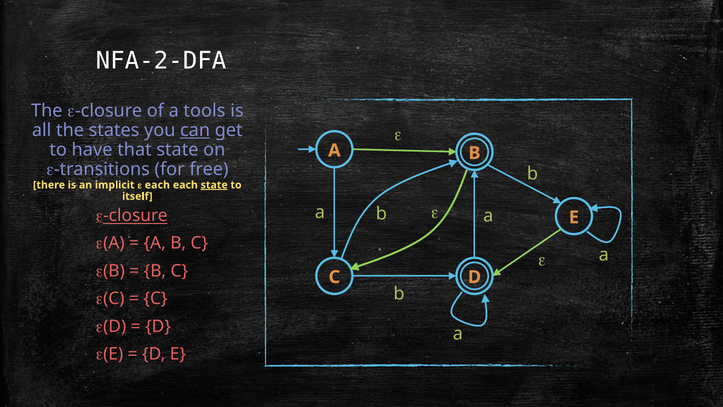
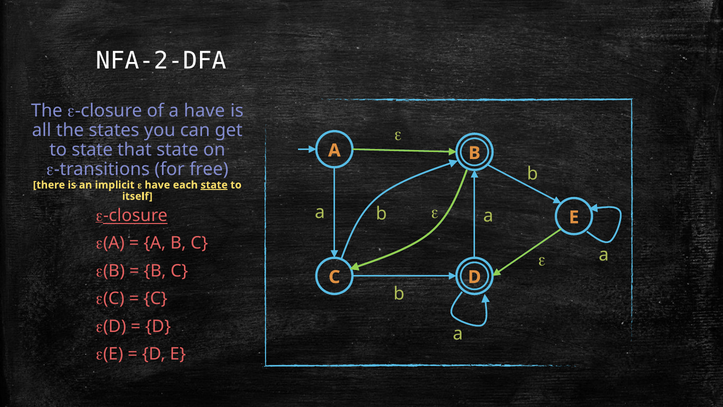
a tools: tools -> have
can underline: present -> none
to have: have -> state
e each: each -> have
